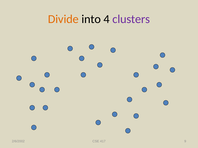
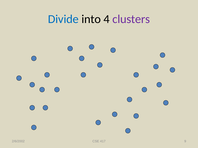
Divide colour: orange -> blue
